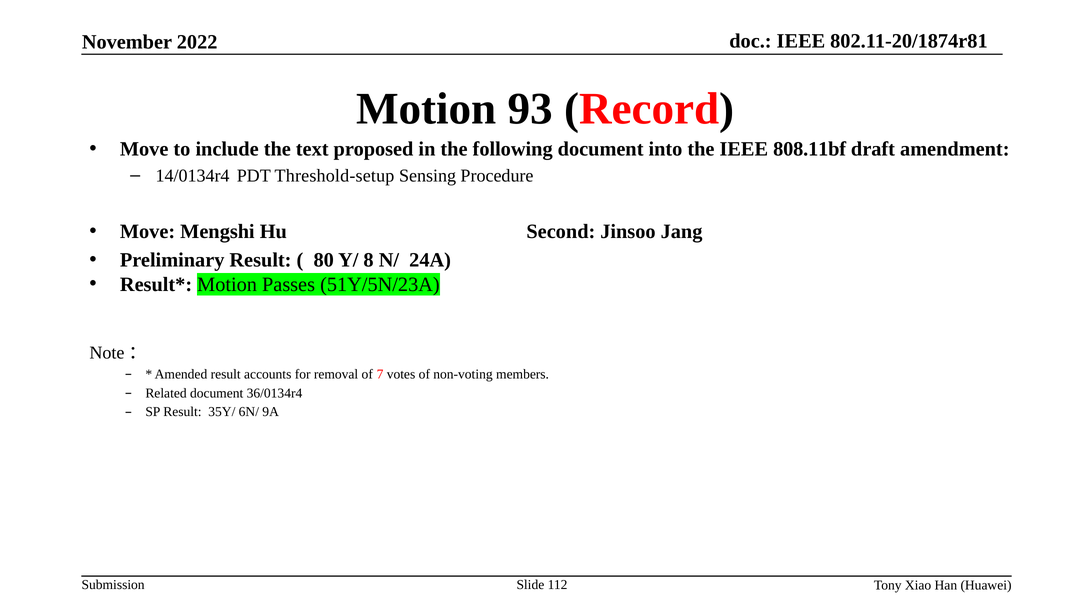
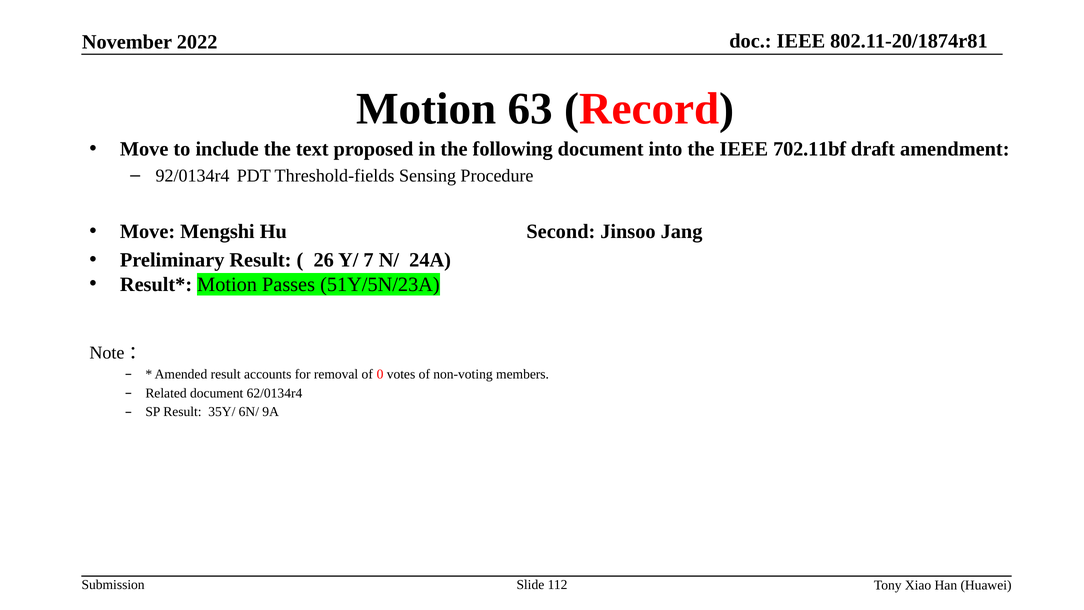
93: 93 -> 63
808.11bf: 808.11bf -> 702.11bf
14/0134r4: 14/0134r4 -> 92/0134r4
Threshold-setup: Threshold-setup -> Threshold-fields
80: 80 -> 26
8: 8 -> 7
7: 7 -> 0
36/0134r4: 36/0134r4 -> 62/0134r4
